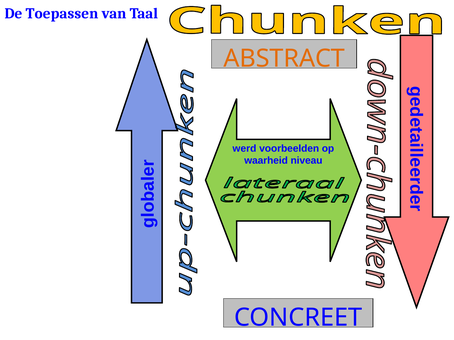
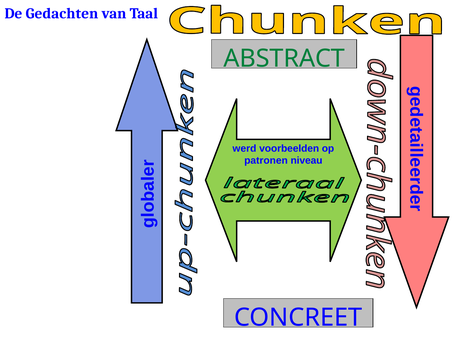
Toepassen: Toepassen -> Gedachten
ABSTRACT colour: orange -> green
waarheid: waarheid -> patronen
